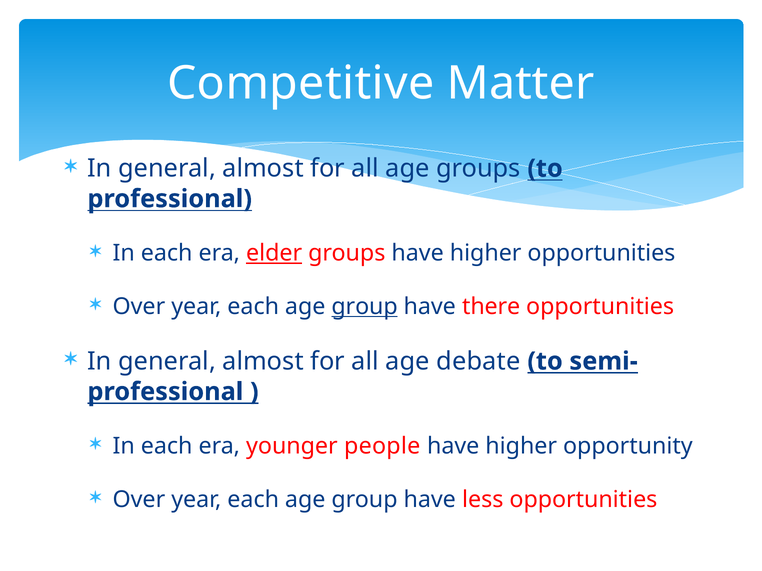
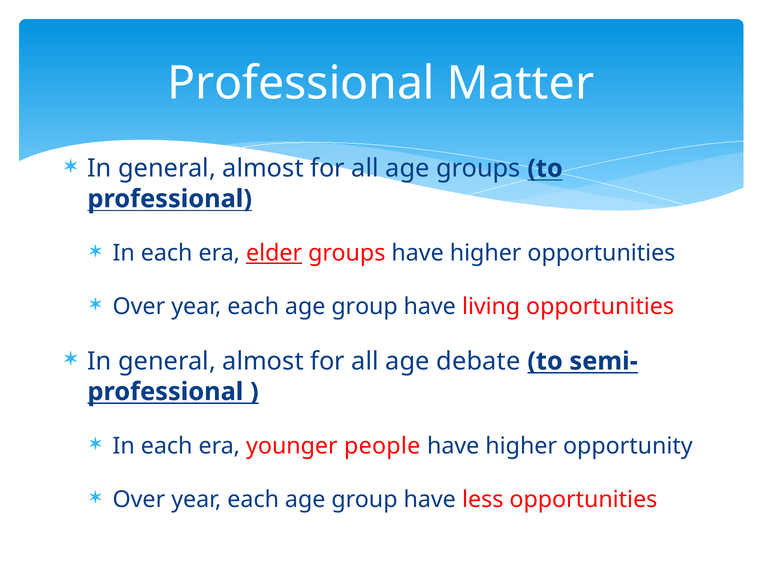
Competitive at (301, 84): Competitive -> Professional
group at (365, 307) underline: present -> none
there: there -> living
